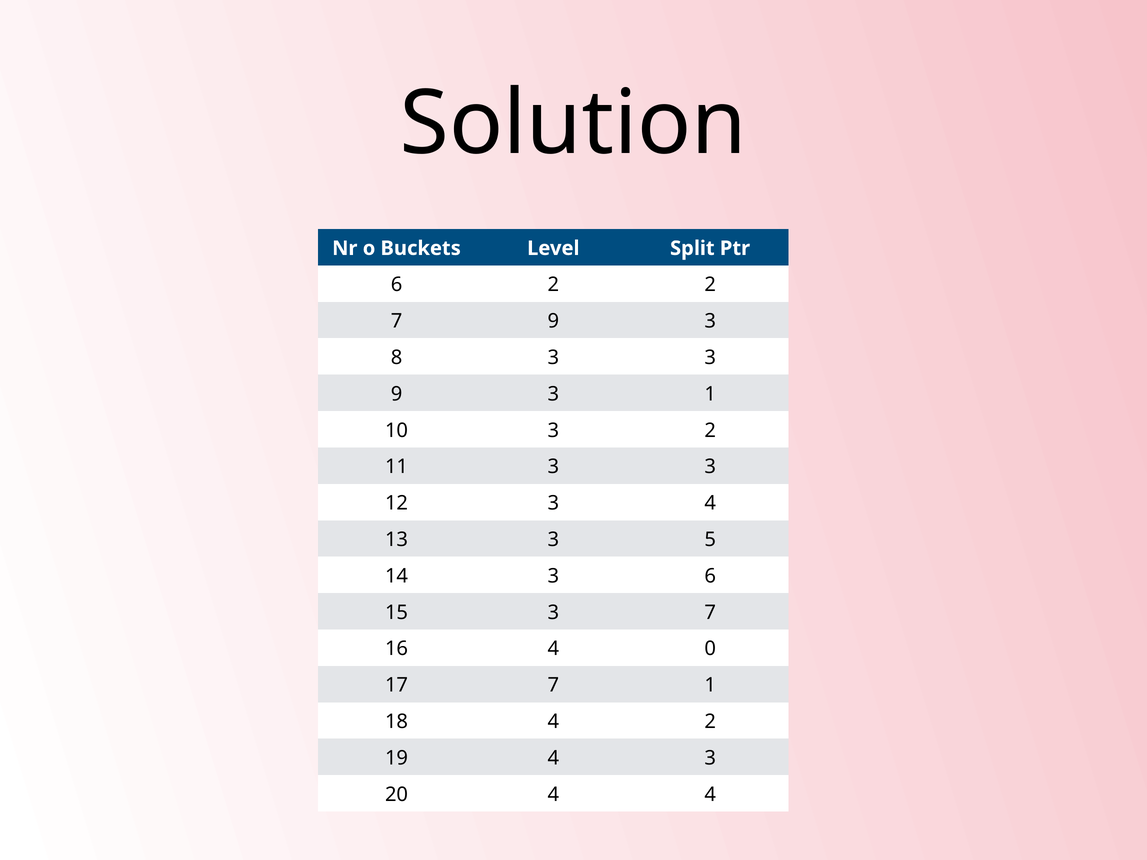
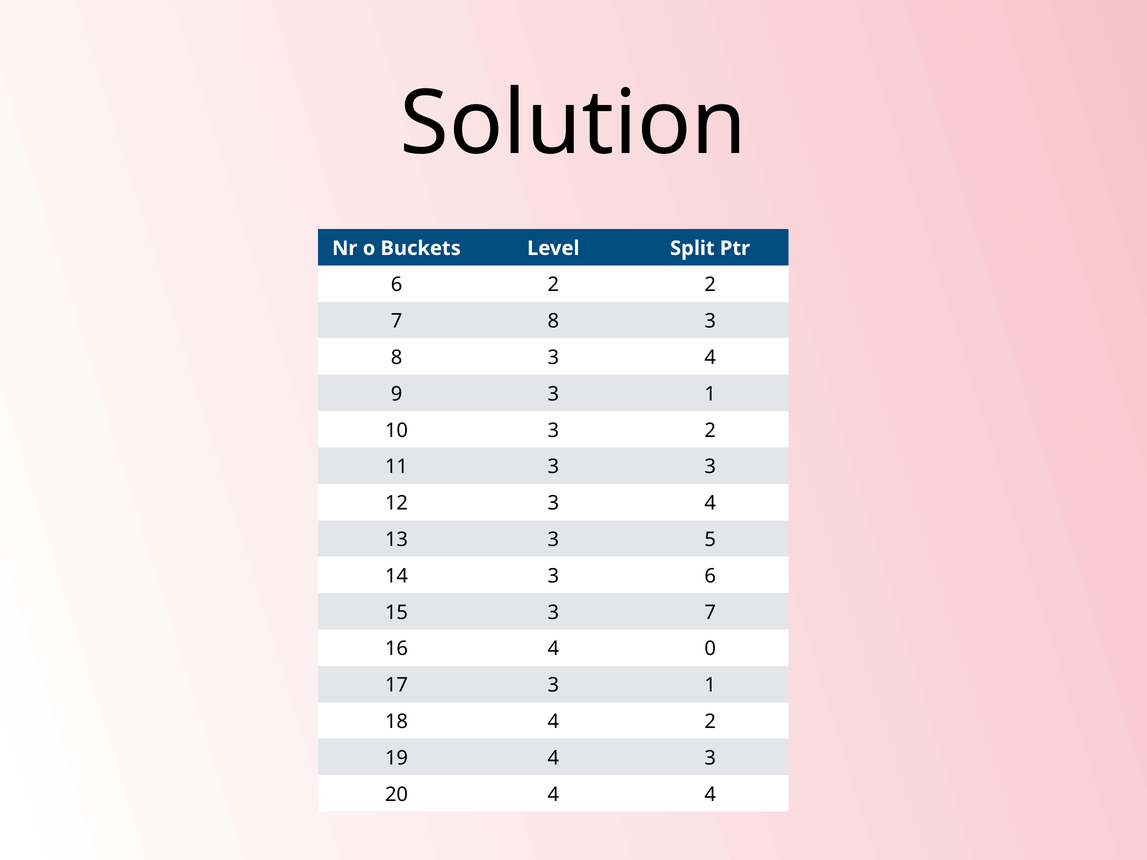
7 9: 9 -> 8
8 3 3: 3 -> 4
17 7: 7 -> 3
